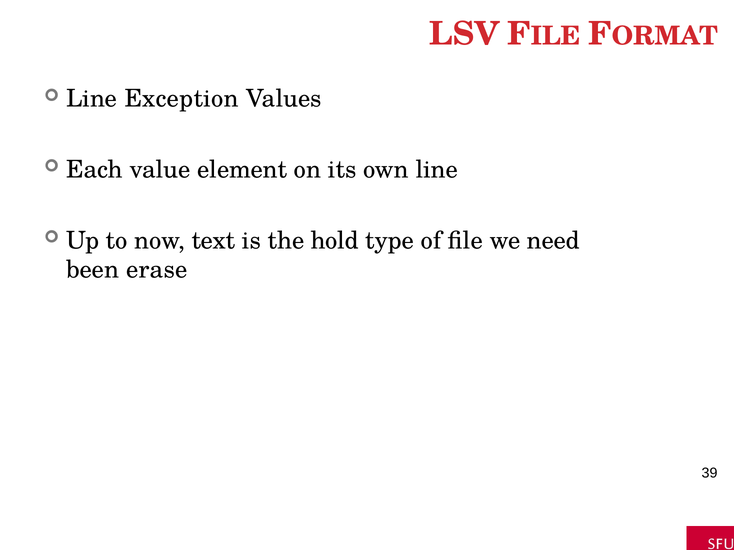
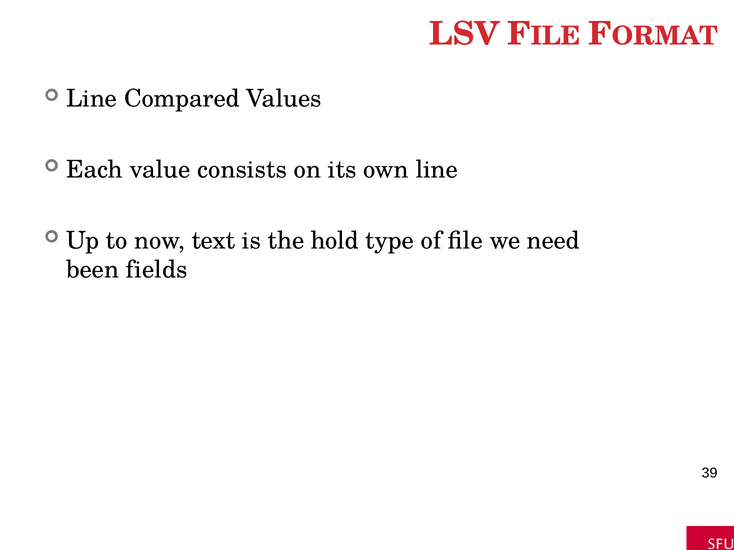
Exception: Exception -> Compared
element: element -> consists
erase: erase -> fields
